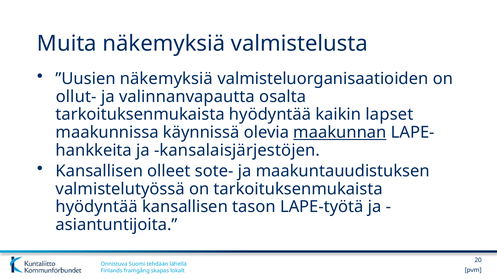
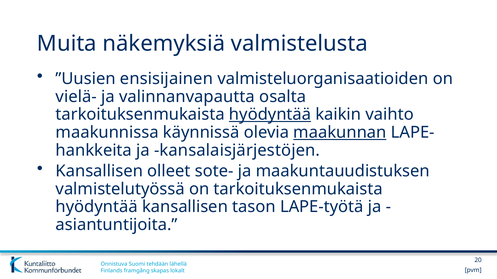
”Uusien näkemyksiä: näkemyksiä -> ensisijainen
ollut-: ollut- -> vielä-
hyödyntää at (270, 115) underline: none -> present
lapset: lapset -> vaihto
